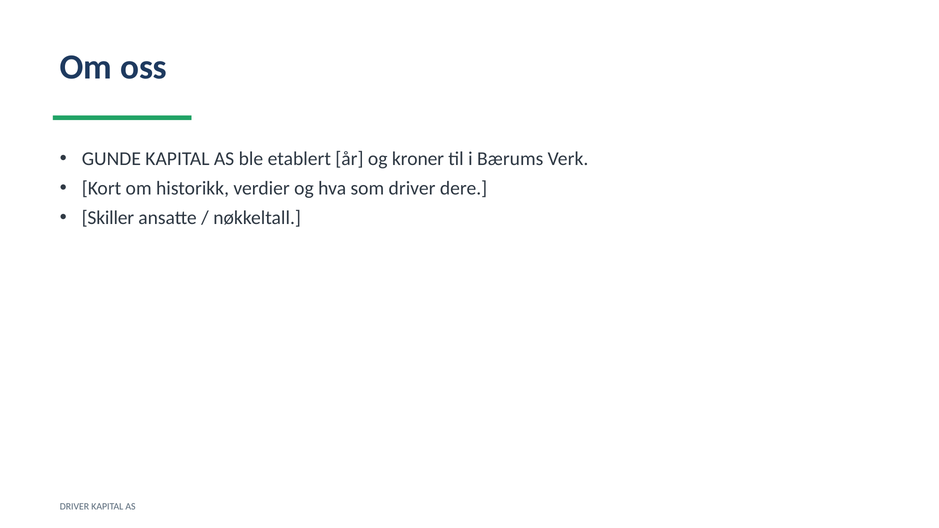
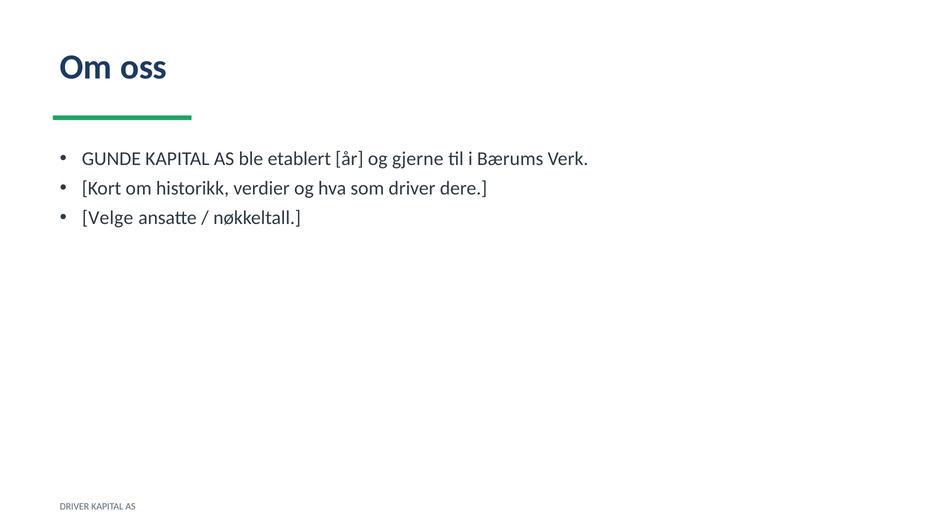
kroner: kroner -> gjerne
Skiller: Skiller -> Velge
